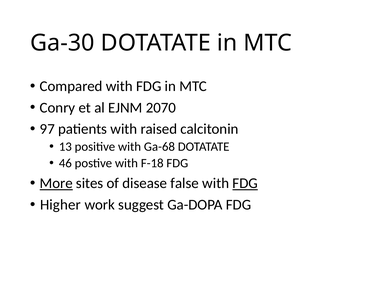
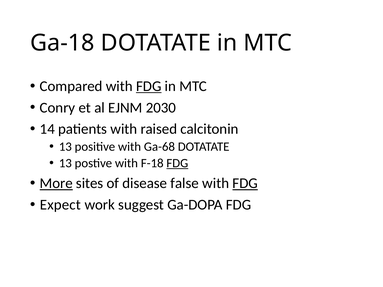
Ga-30: Ga-30 -> Ga-18
FDG at (149, 86) underline: none -> present
2070: 2070 -> 2030
97: 97 -> 14
46 at (65, 163): 46 -> 13
FDG at (177, 163) underline: none -> present
Higher: Higher -> Expect
